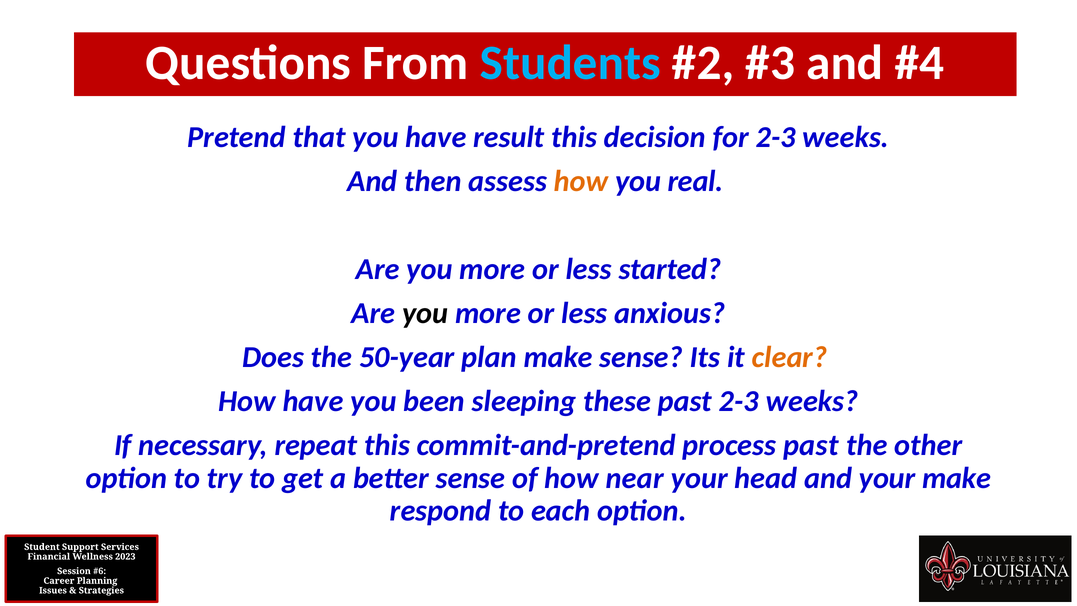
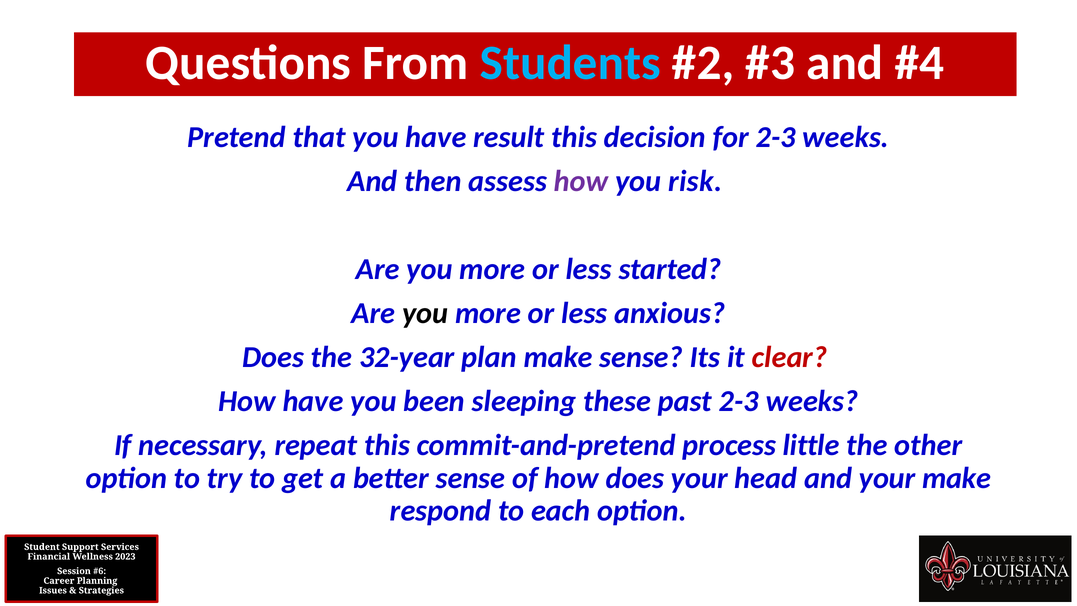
how at (581, 181) colour: orange -> purple
real: real -> risk
50-year: 50-year -> 32-year
clear colour: orange -> red
process past: past -> little
how near: near -> does
